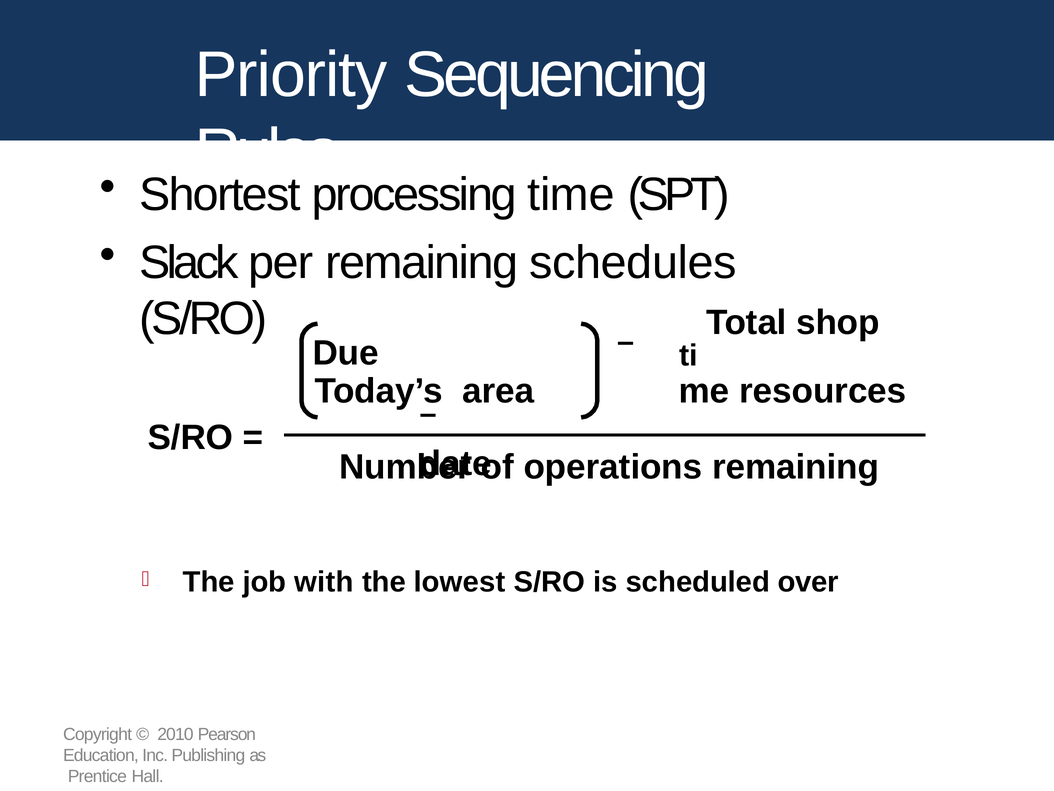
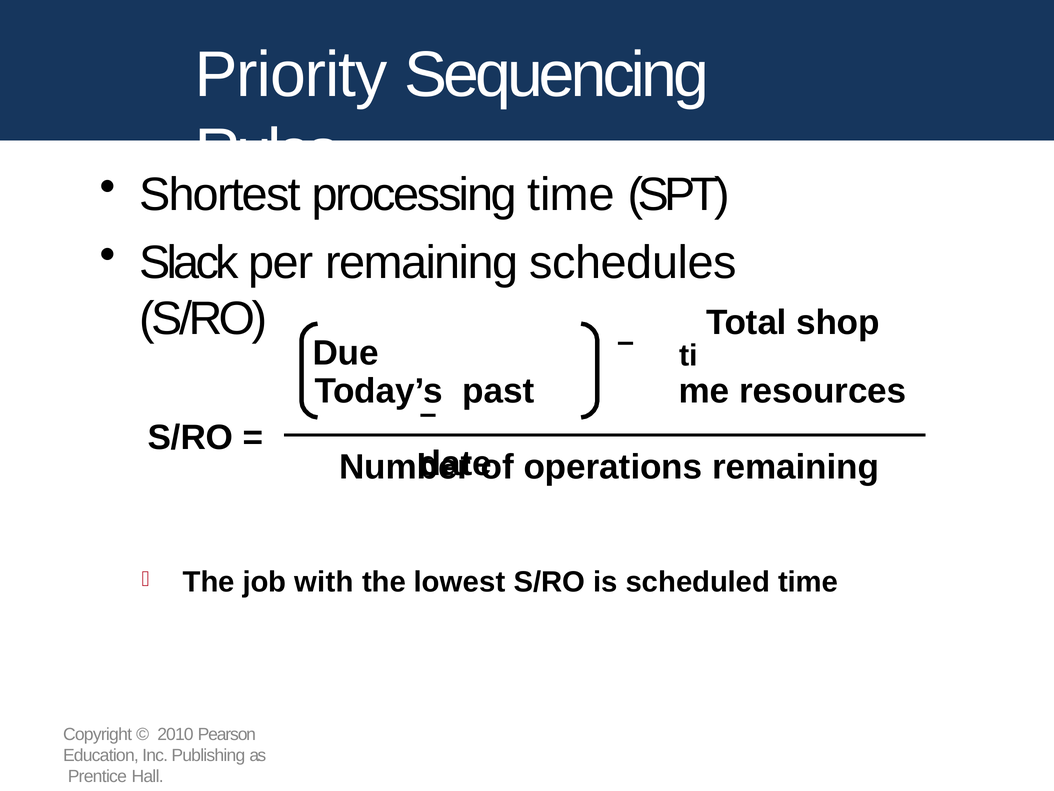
area: area -> past
scheduled over: over -> time
